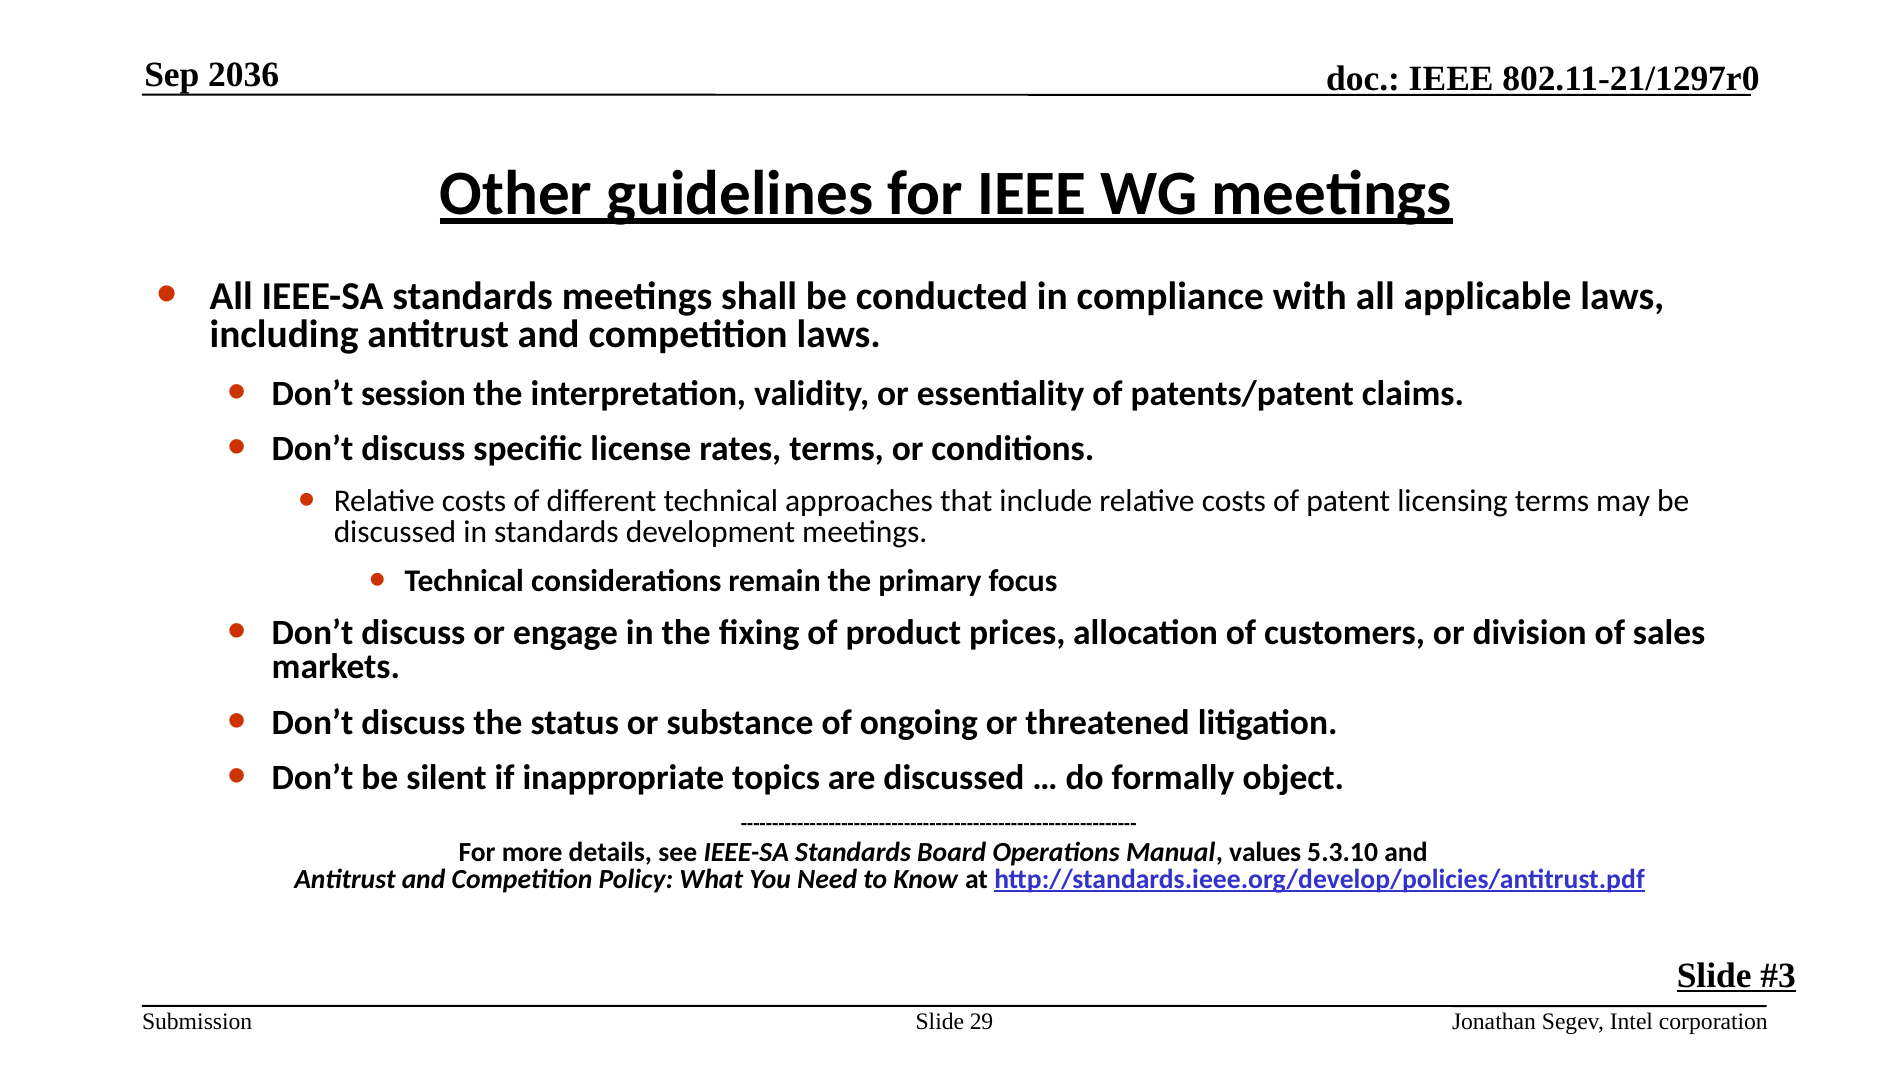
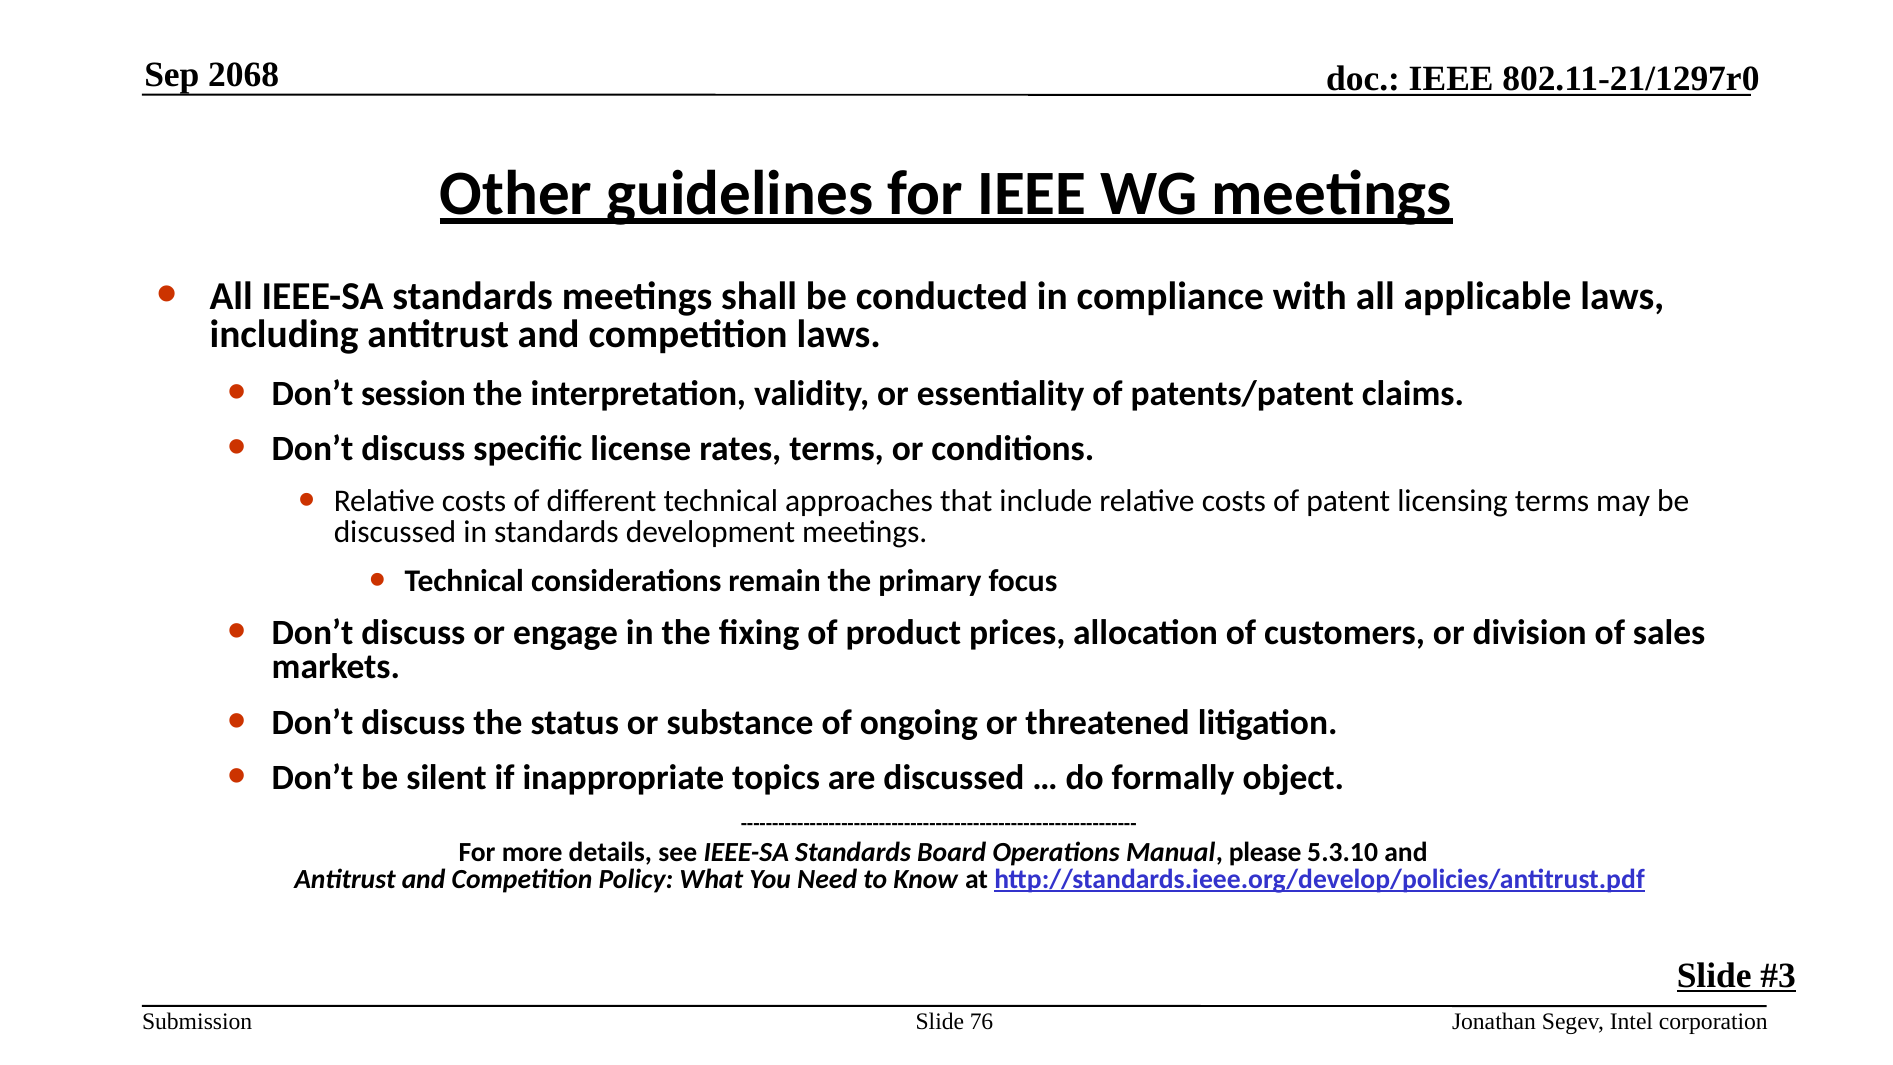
2036: 2036 -> 2068
values: values -> please
29: 29 -> 76
